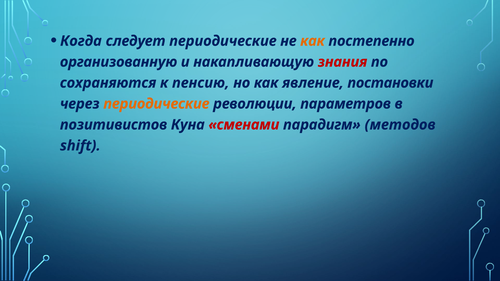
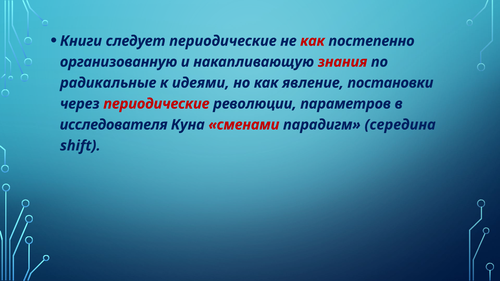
Когда: Когда -> Книги
как at (313, 41) colour: orange -> red
сохраняются: сохраняются -> радикальные
пенсию: пенсию -> идеями
периодические at (156, 104) colour: orange -> red
позитивистов: позитивистов -> исследователя
методов: методов -> середина
